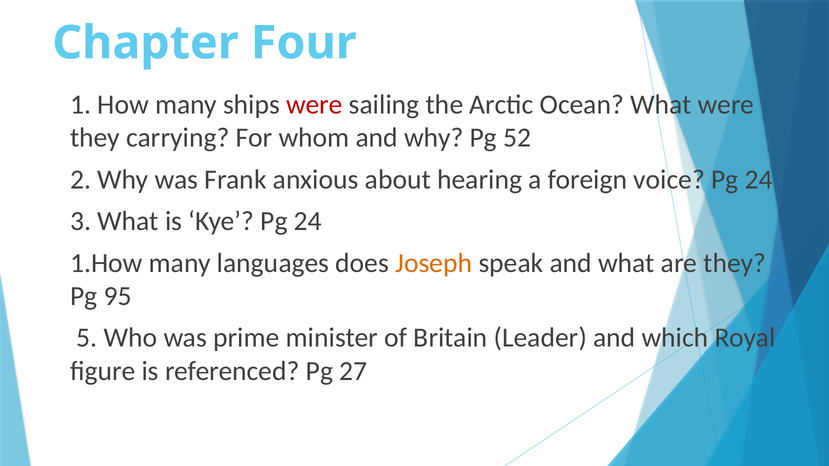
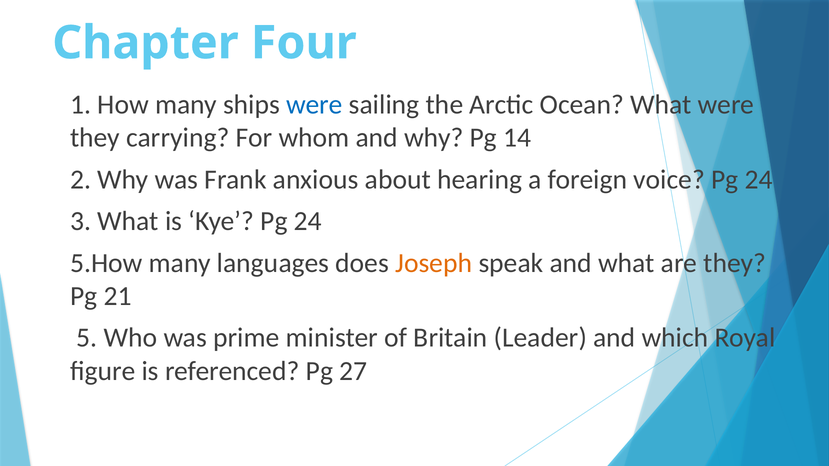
were at (314, 105) colour: red -> blue
52: 52 -> 14
1.How: 1.How -> 5.How
95: 95 -> 21
